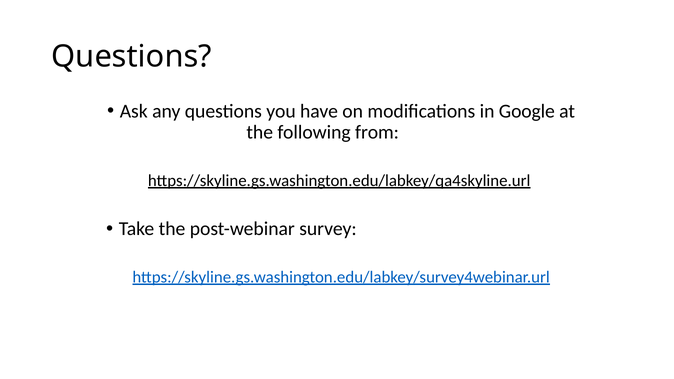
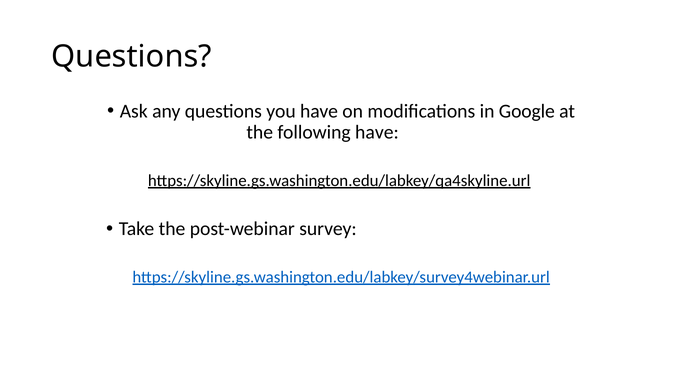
following from: from -> have
